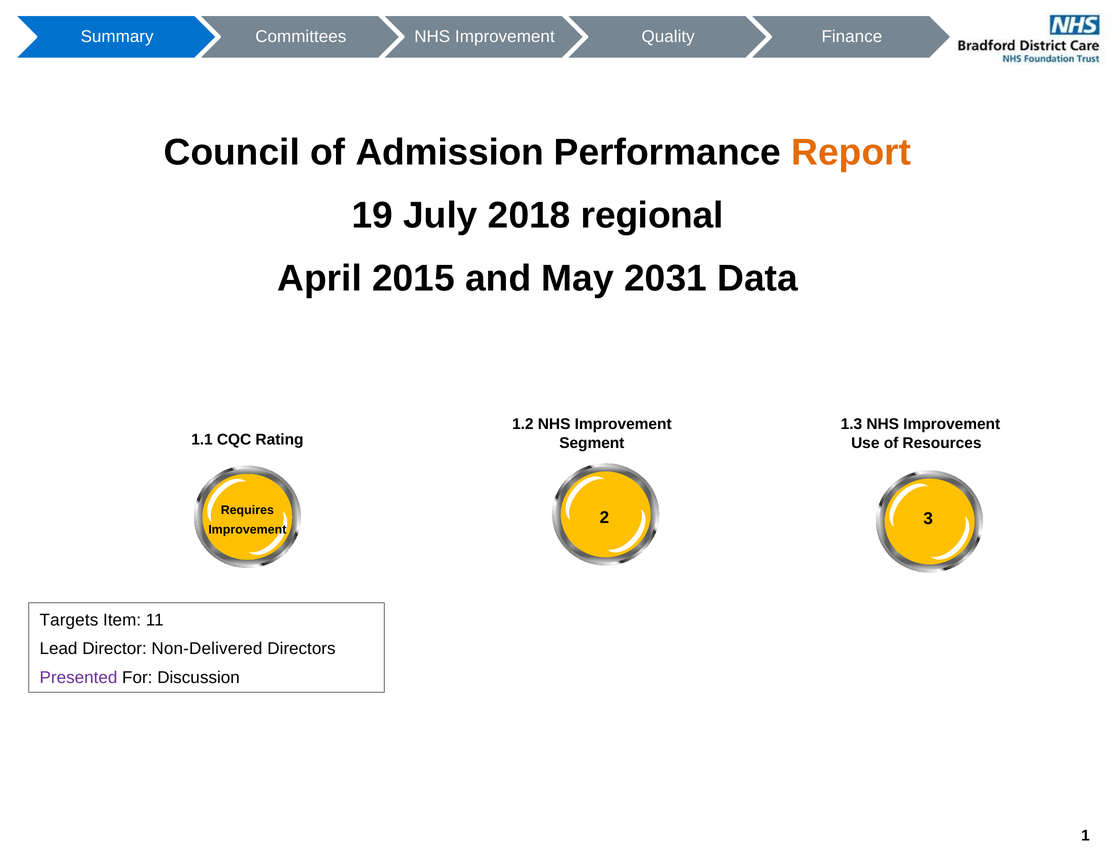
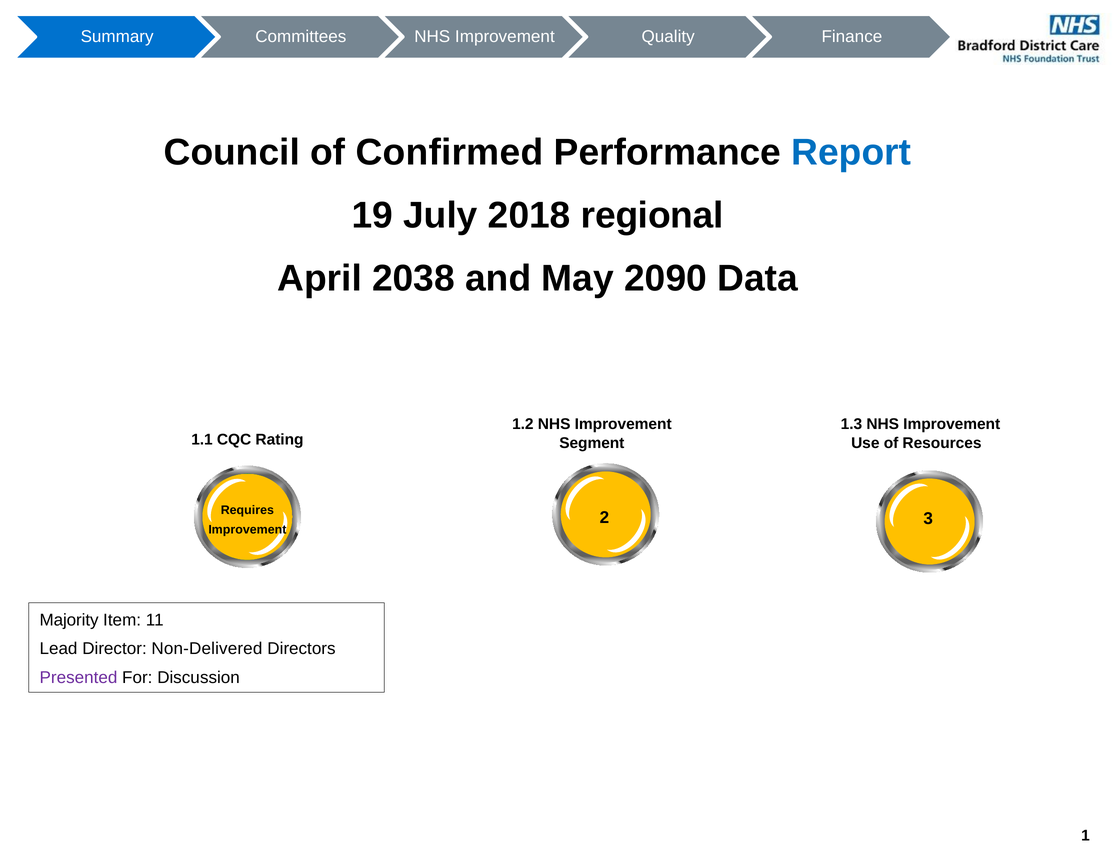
Admission: Admission -> Confirmed
Report colour: orange -> blue
2015: 2015 -> 2038
2031: 2031 -> 2090
Targets: Targets -> Majority
